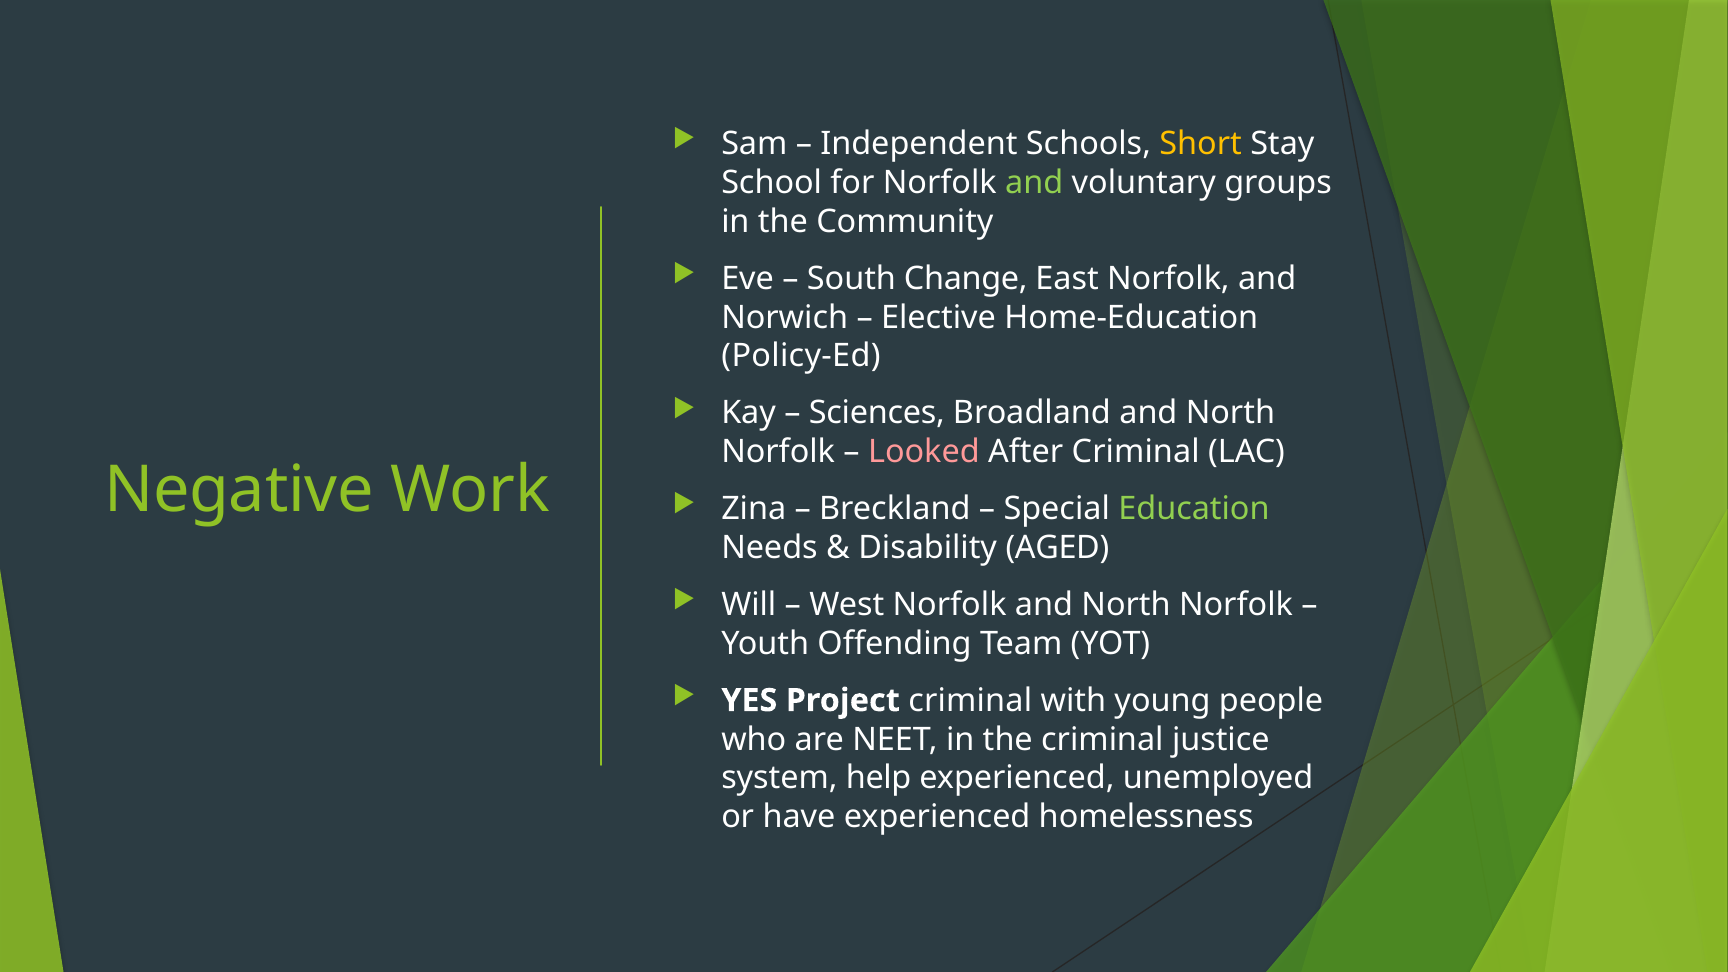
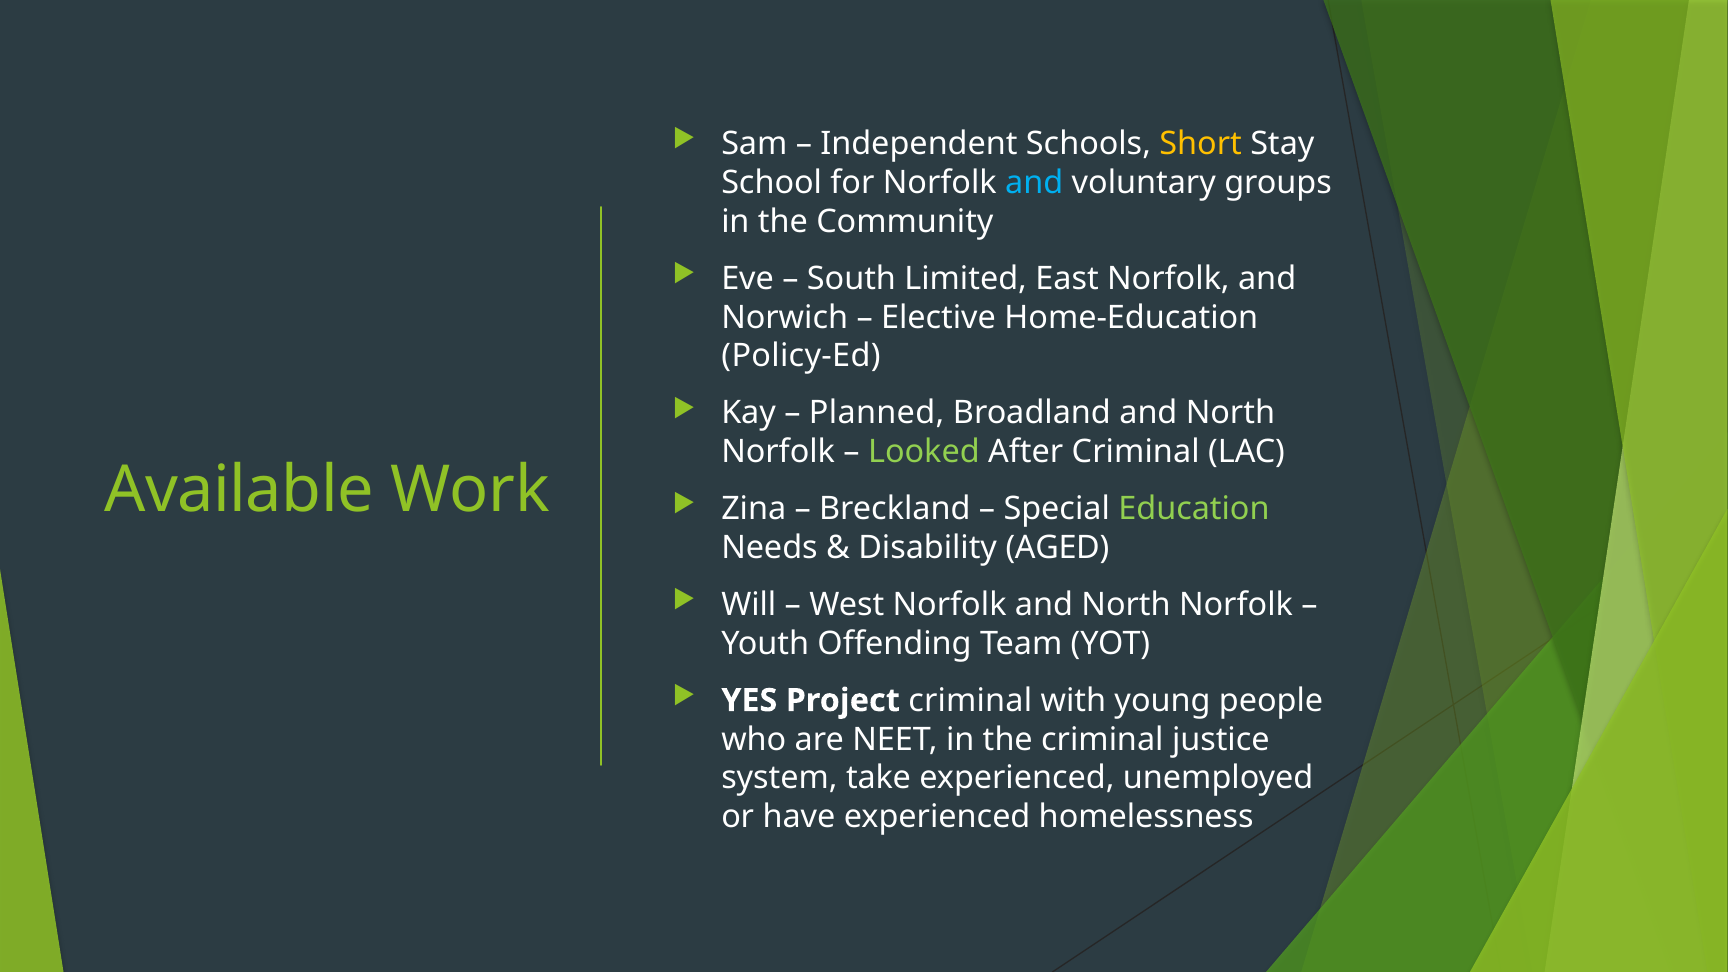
and at (1034, 183) colour: light green -> light blue
Change: Change -> Limited
Sciences: Sciences -> Planned
Looked colour: pink -> light green
Negative: Negative -> Available
help: help -> take
